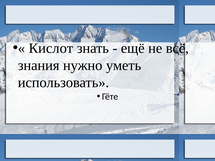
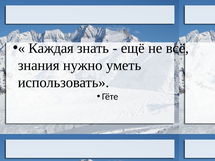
Кислот: Кислот -> Каждая
